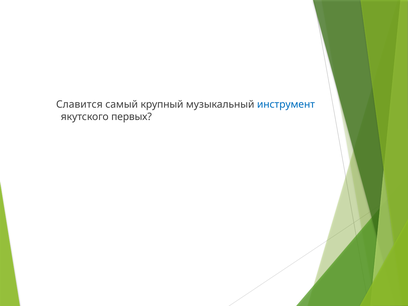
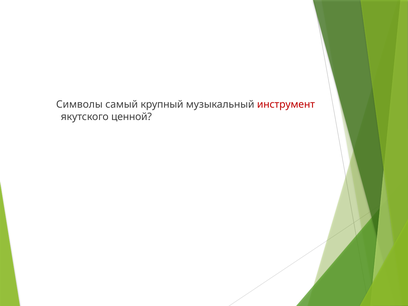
Славится: Славится -> Символы
инструмент colour: blue -> red
первых: первых -> ценной
